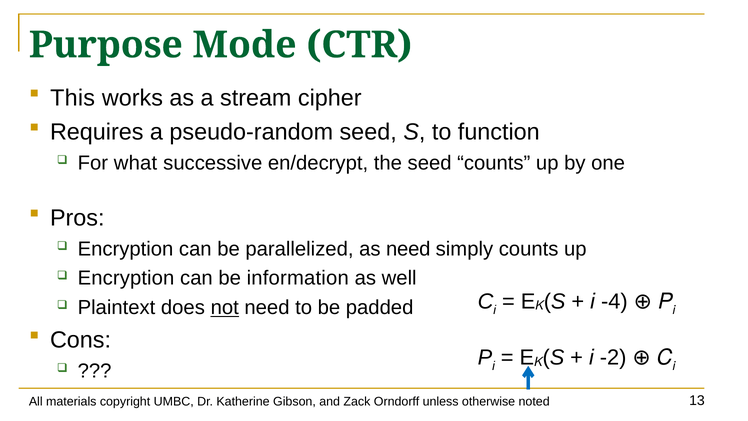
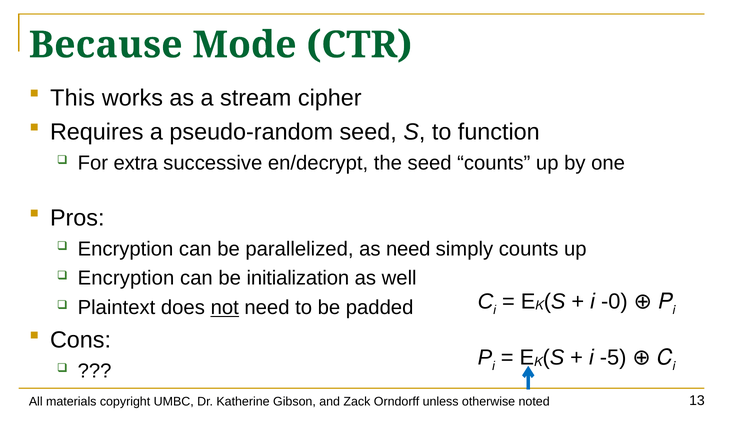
Purpose: Purpose -> Because
what: what -> extra
information: information -> initialization
-4: -4 -> -0
-2: -2 -> -5
